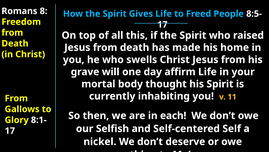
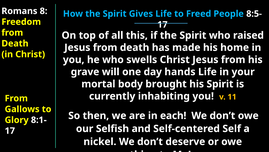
affirm: affirm -> hands
thought: thought -> brought
